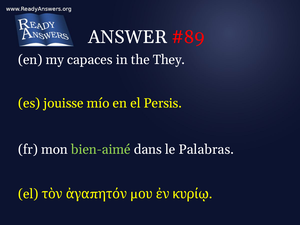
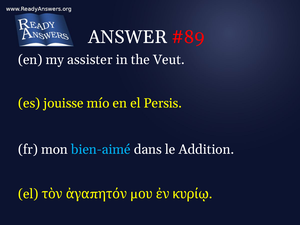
capaces: capaces -> assister
They: They -> Veut
bien-aimé colour: light green -> light blue
Palabras: Palabras -> Addition
